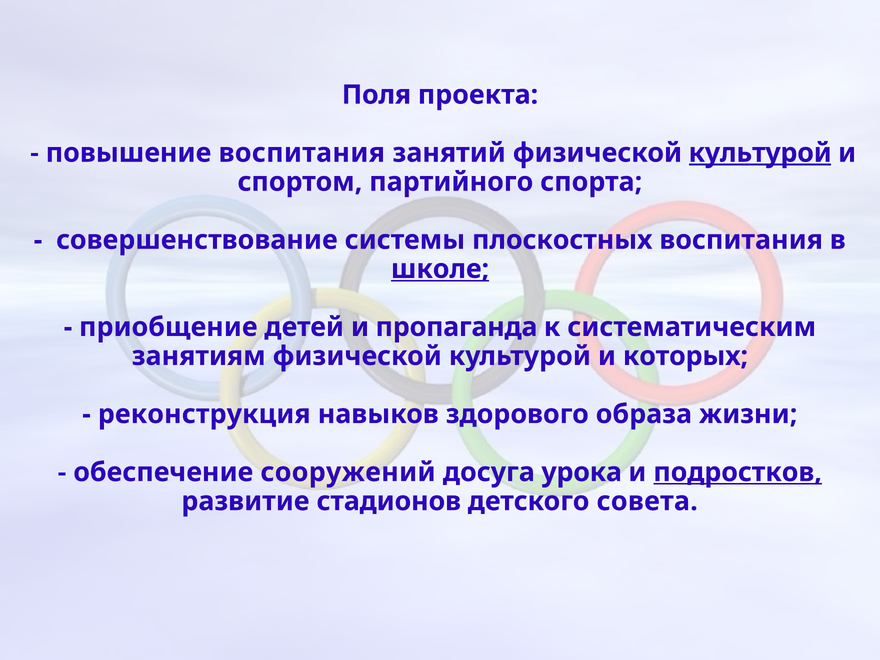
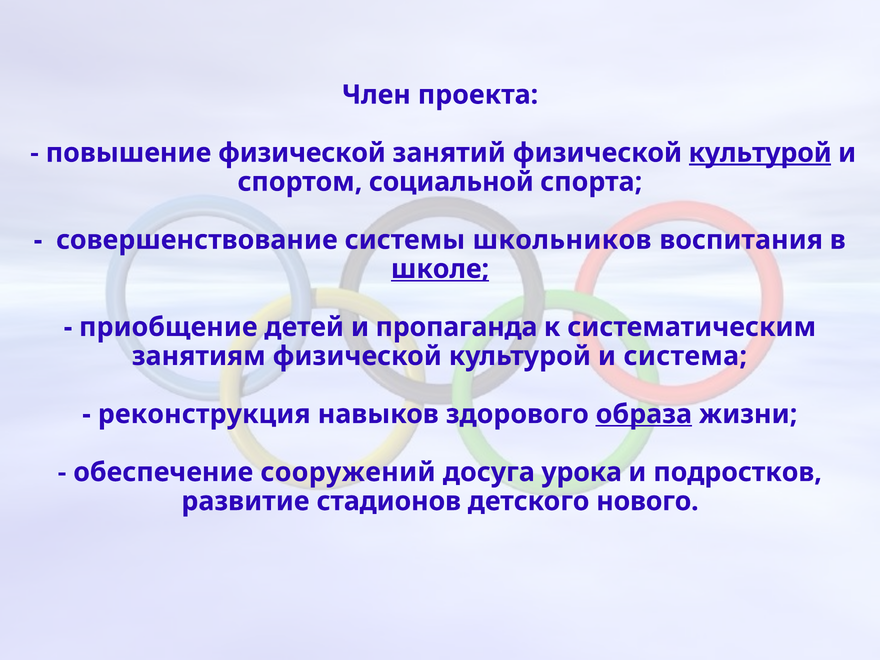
Поля: Поля -> Член
повышение воспитания: воспитания -> физической
партийного: партийного -> социальной
плоскостных: плоскостных -> школьников
которых: которых -> система
образа underline: none -> present
подростков underline: present -> none
совета: совета -> нового
